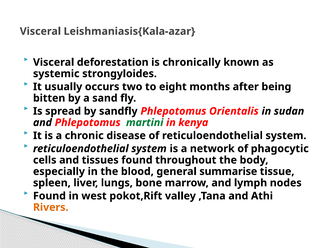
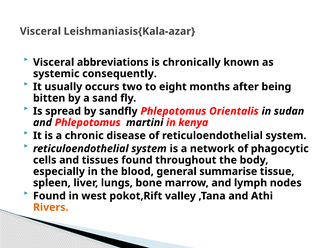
deforestation: deforestation -> abbreviations
strongyloides: strongyloides -> consequently
martini colour: green -> black
